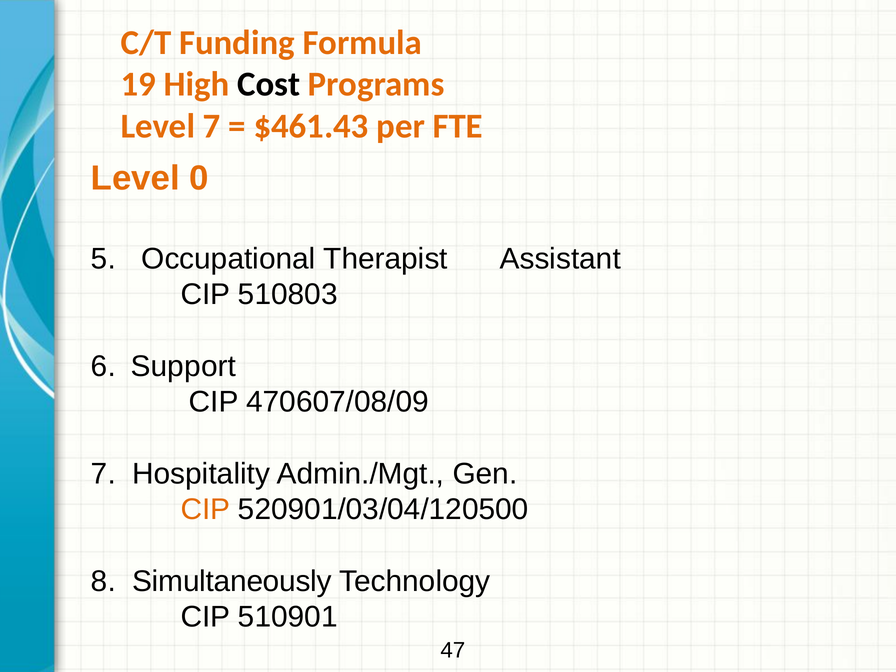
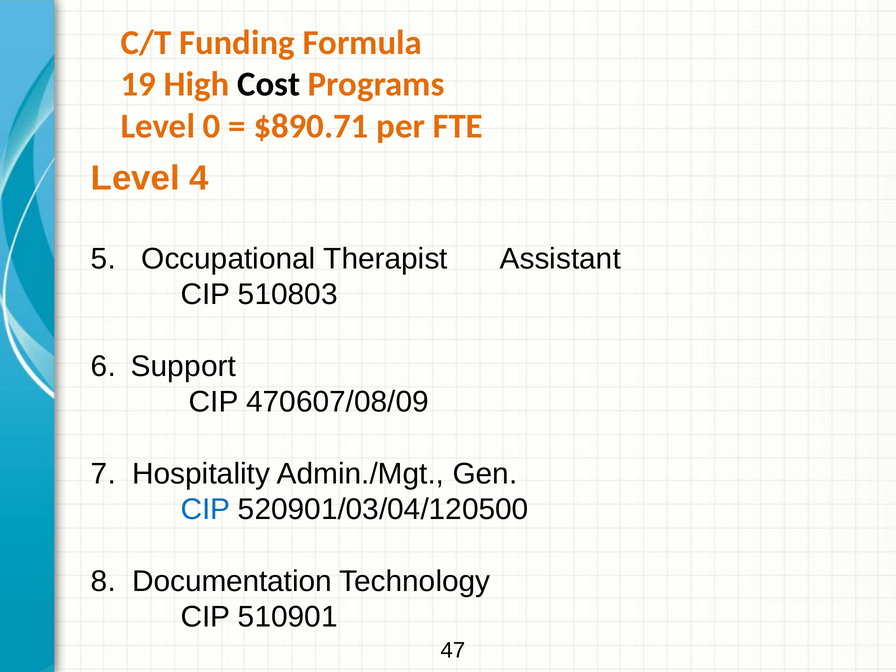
Level 7: 7 -> 0
$461.43: $461.43 -> $890.71
0: 0 -> 4
CIP at (205, 510) colour: orange -> blue
Simultaneously: Simultaneously -> Documentation
